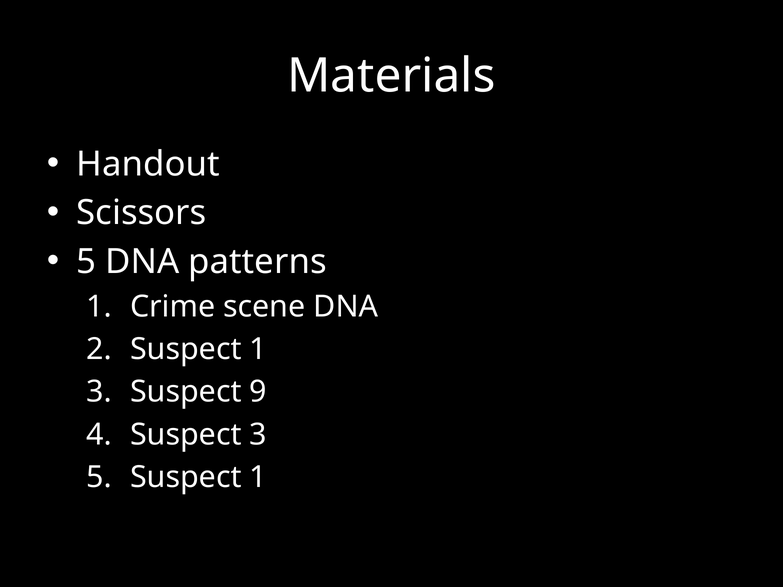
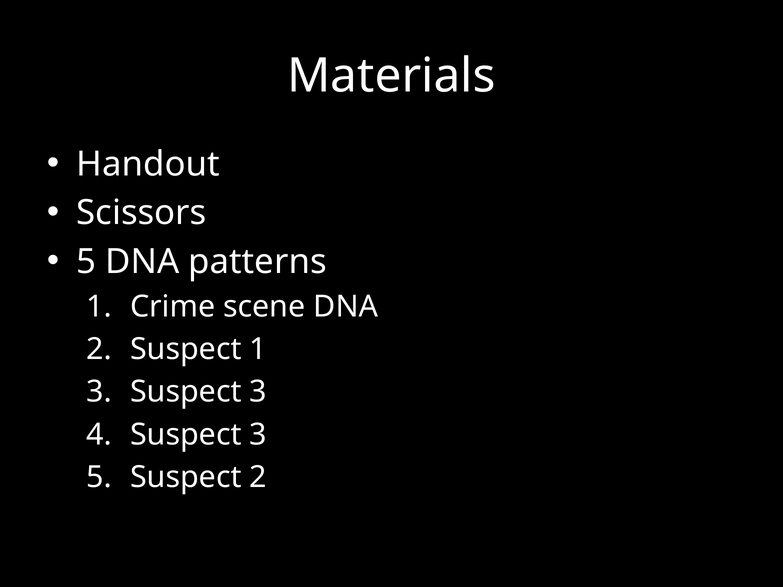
3 Suspect 9: 9 -> 3
5 Suspect 1: 1 -> 2
